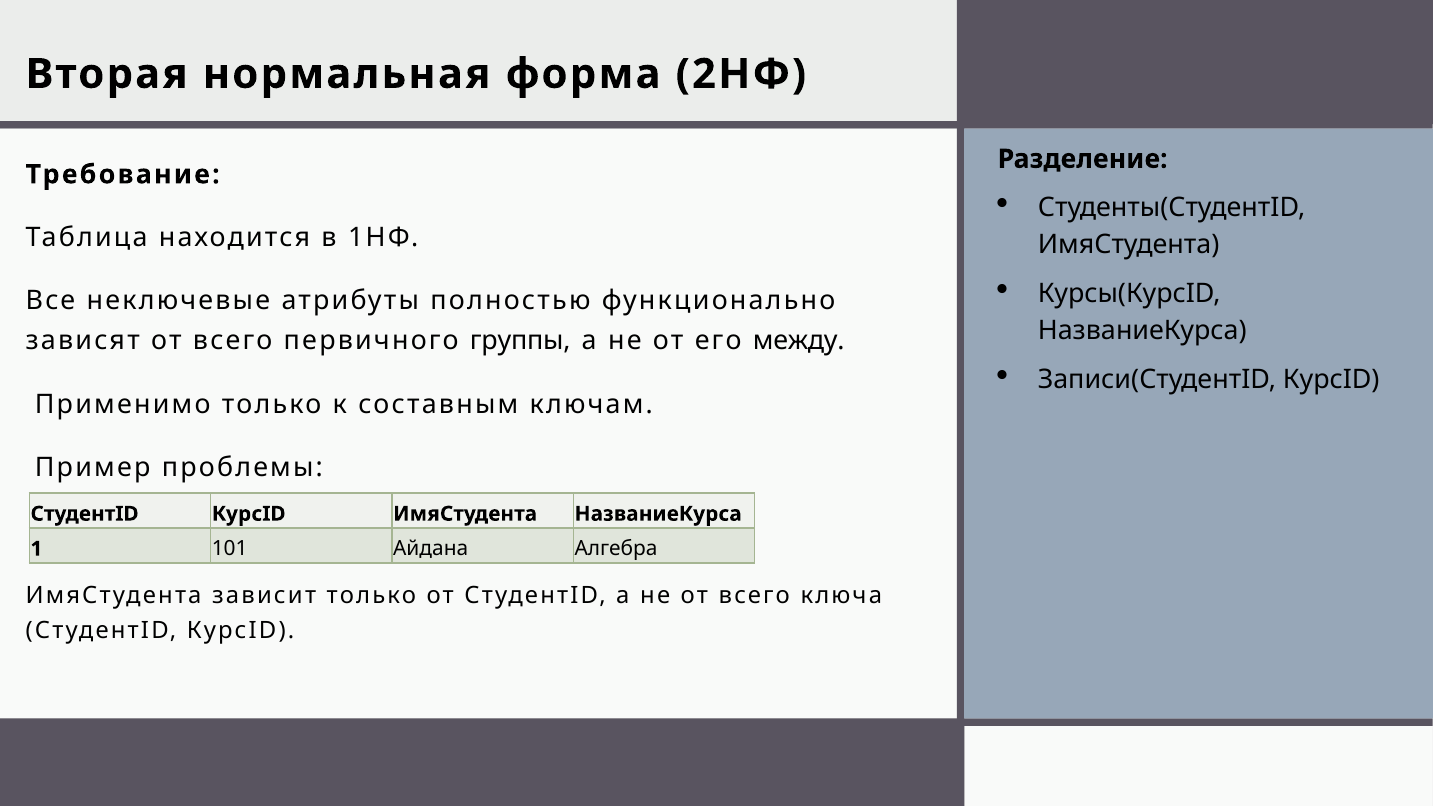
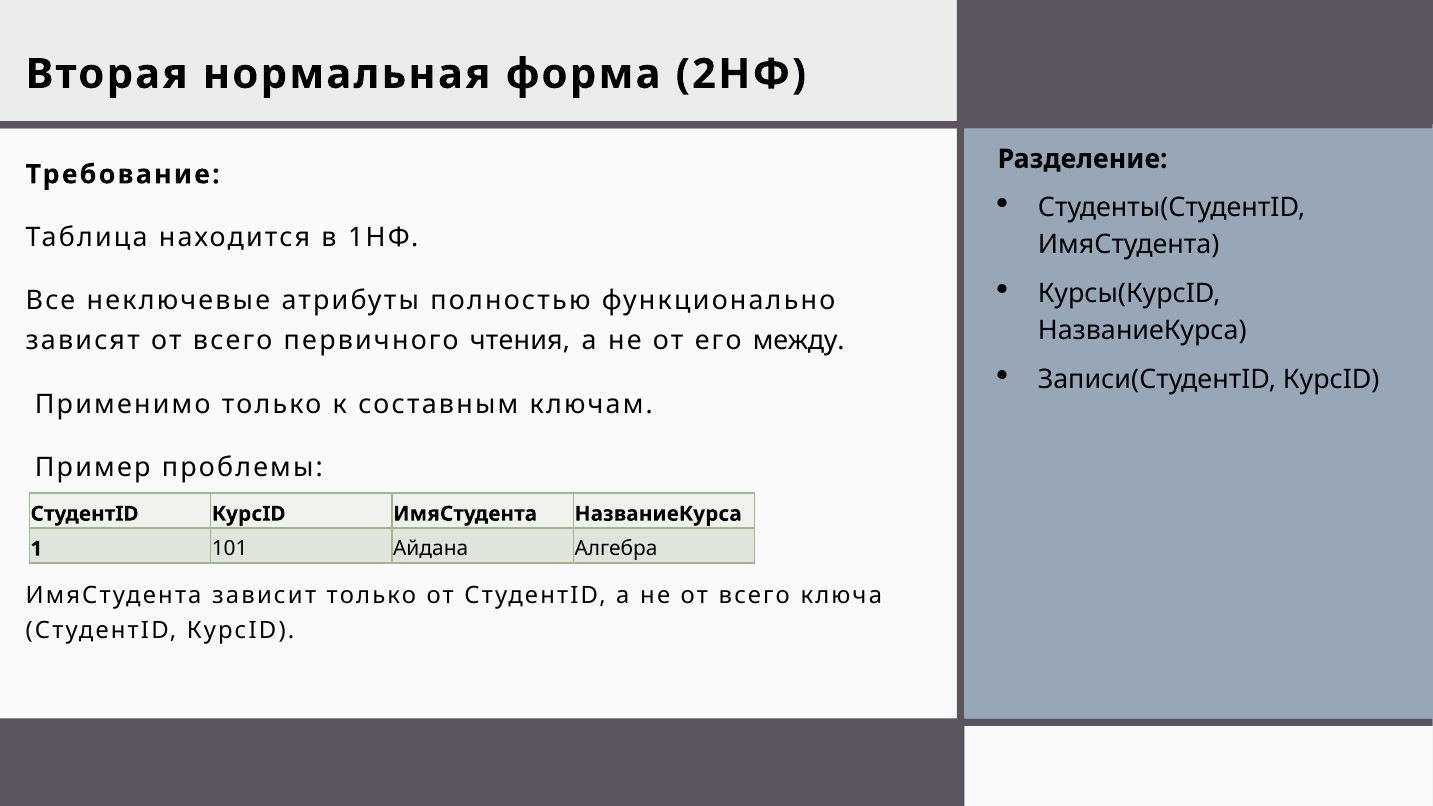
группы: группы -> чтения
